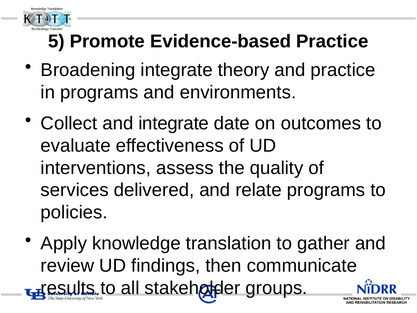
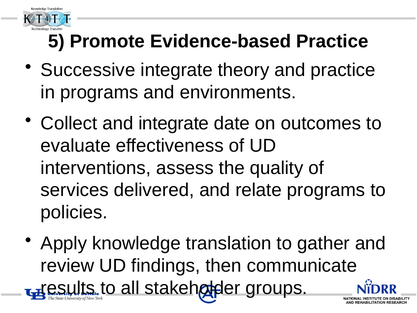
Broadening: Broadening -> Successive
